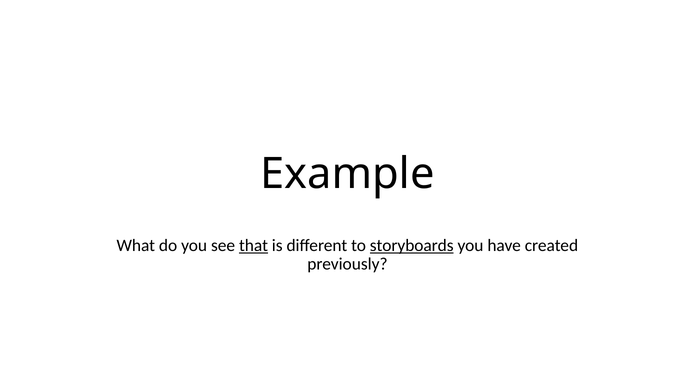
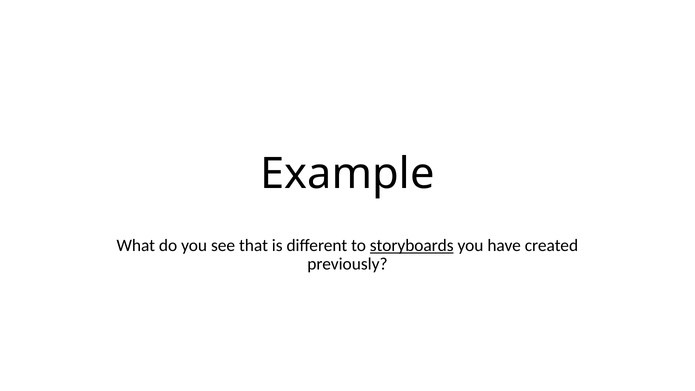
that underline: present -> none
